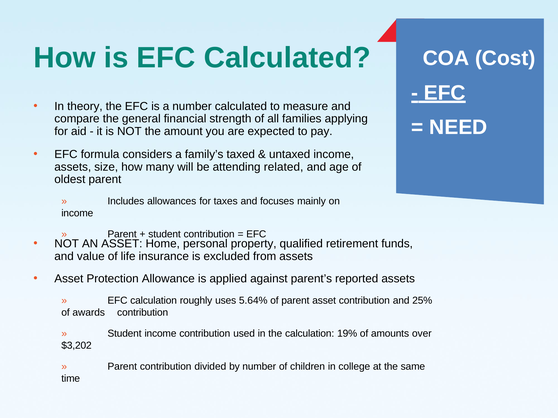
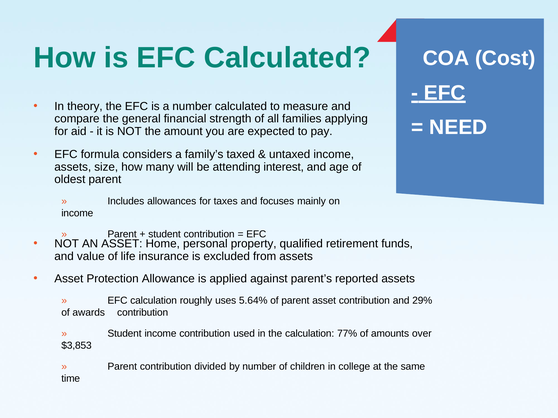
related: related -> interest
25%: 25% -> 29%
19%: 19% -> 77%
$3,202: $3,202 -> $3,853
